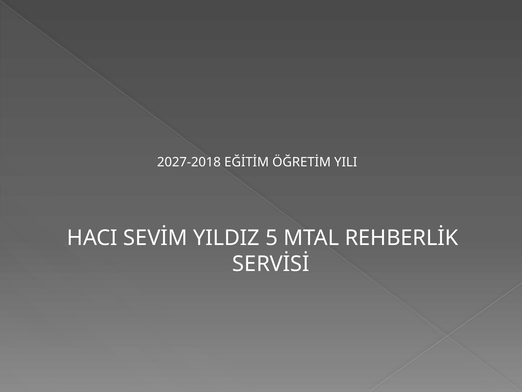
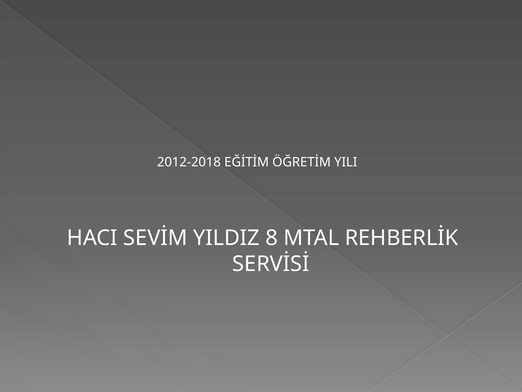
2027-2018: 2027-2018 -> 2012-2018
5: 5 -> 8
